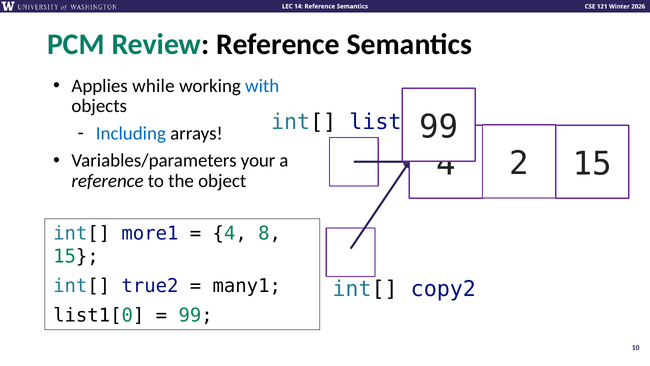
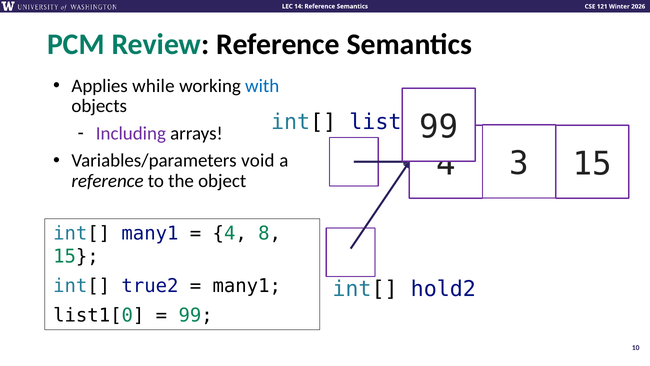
Including colour: blue -> purple
2: 2 -> 3
your: your -> void
int[ more1: more1 -> many1
copy2: copy2 -> hold2
